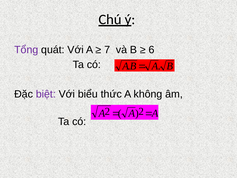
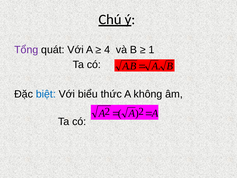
7: 7 -> 4
6: 6 -> 1
biệt colour: purple -> blue
